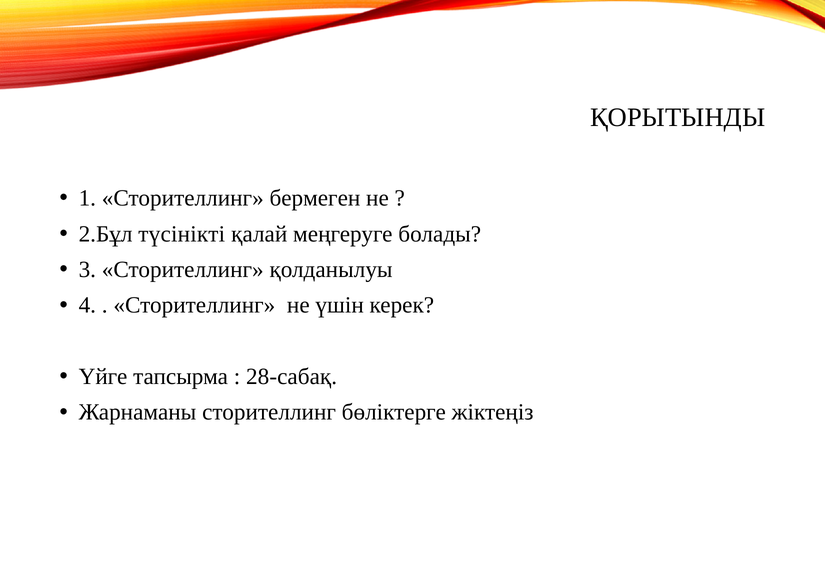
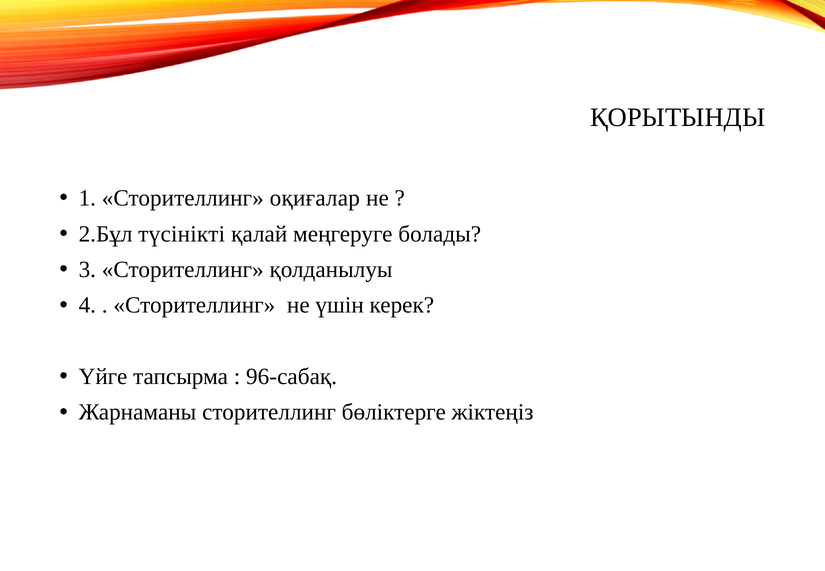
бермеген: бермеген -> оқиғалар
28-сабақ: 28-сабақ -> 96-сабақ
